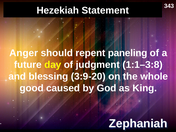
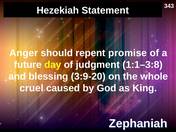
paneling: paneling -> promise
good: good -> cruel
